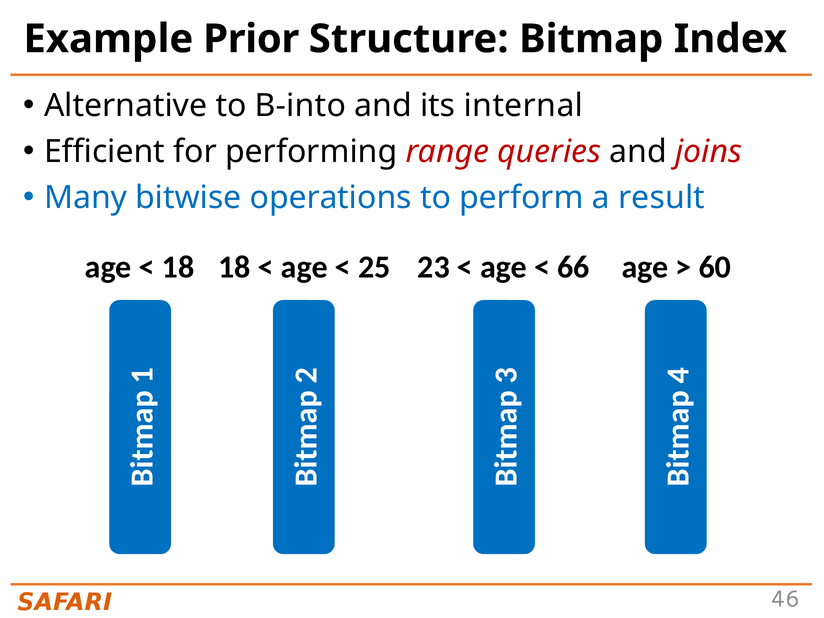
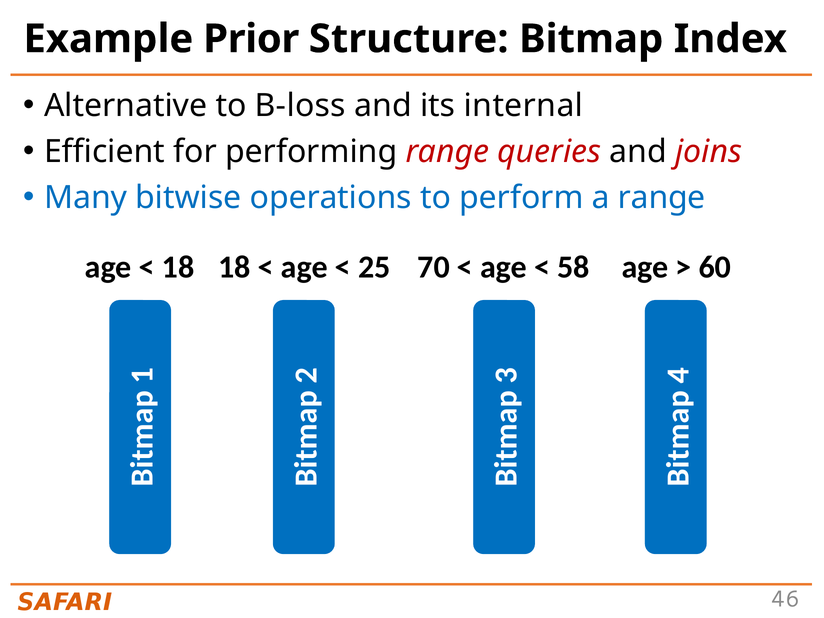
B-into: B-into -> B-loss
a result: result -> range
23: 23 -> 70
66: 66 -> 58
